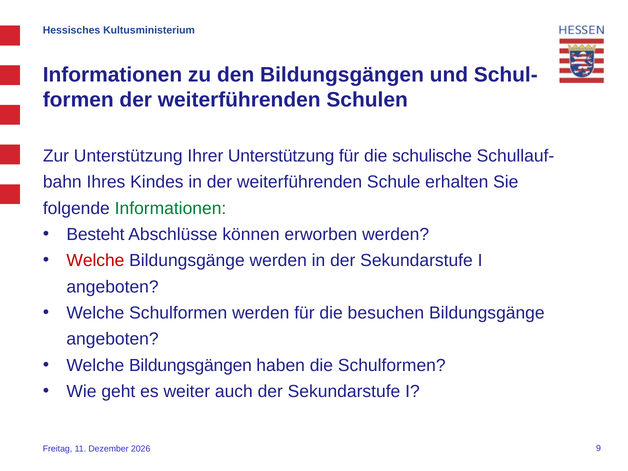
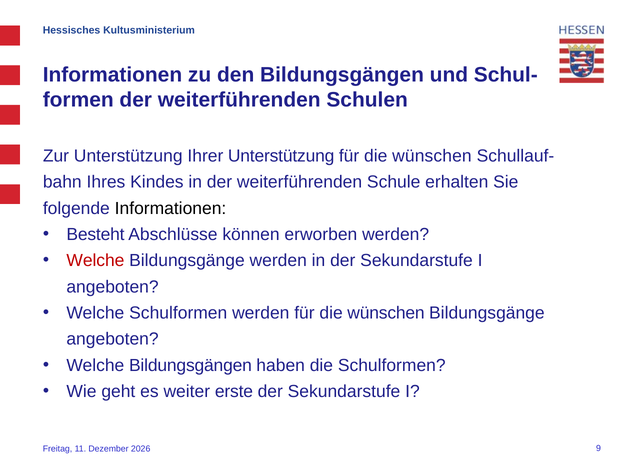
schulische at (432, 156): schulische -> wünschen
Informationen at (171, 208) colour: green -> black
werden für die besuchen: besuchen -> wünschen
auch: auch -> erste
